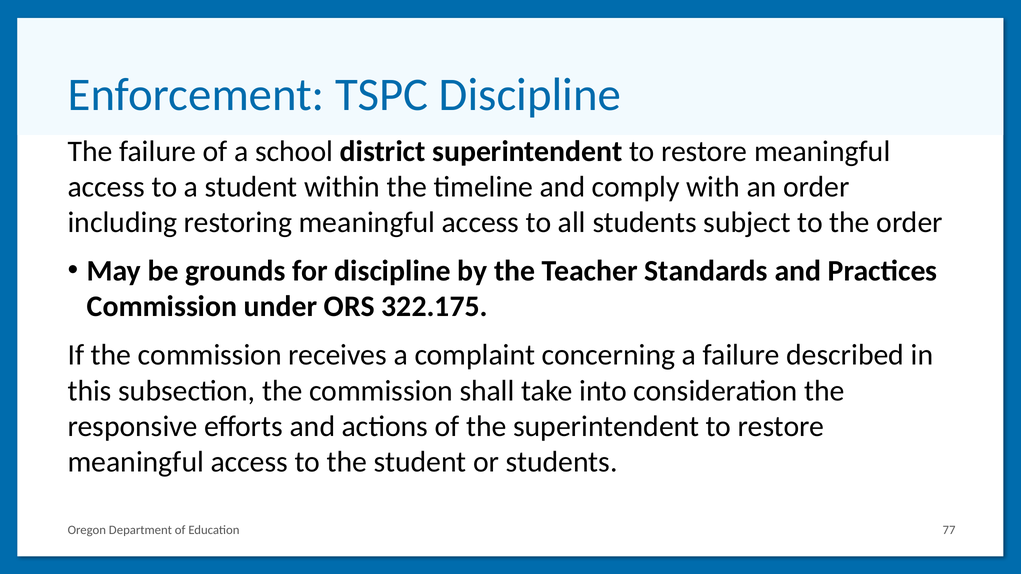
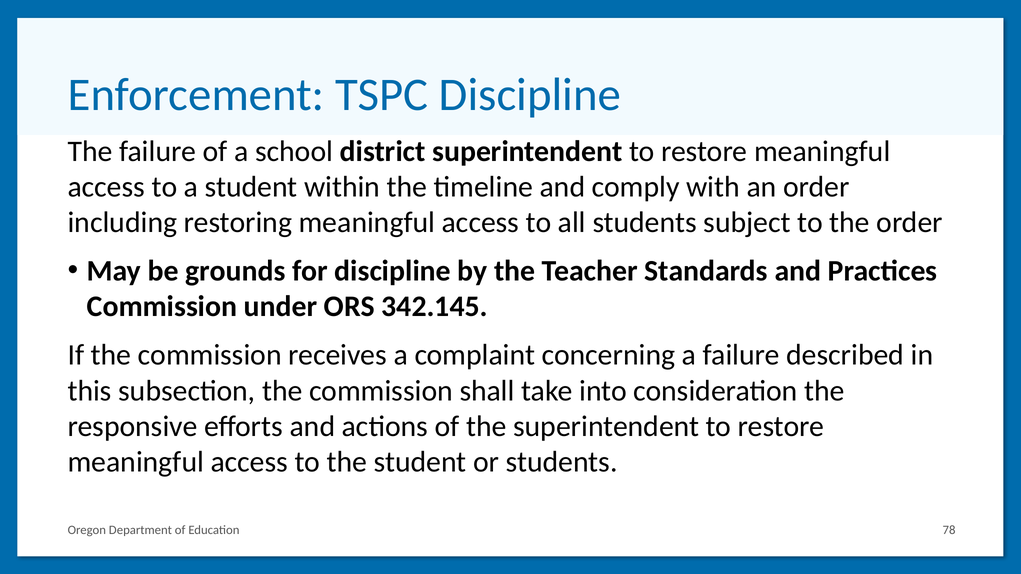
322.175: 322.175 -> 342.145
77: 77 -> 78
